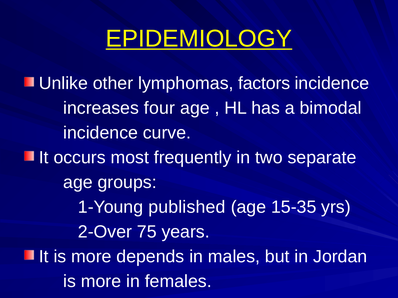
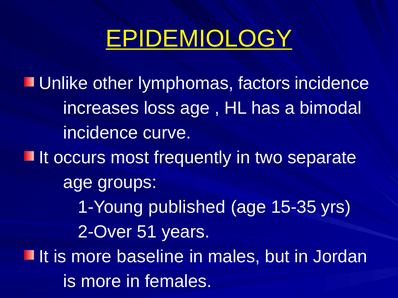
four: four -> loss
75: 75 -> 51
depends: depends -> baseline
